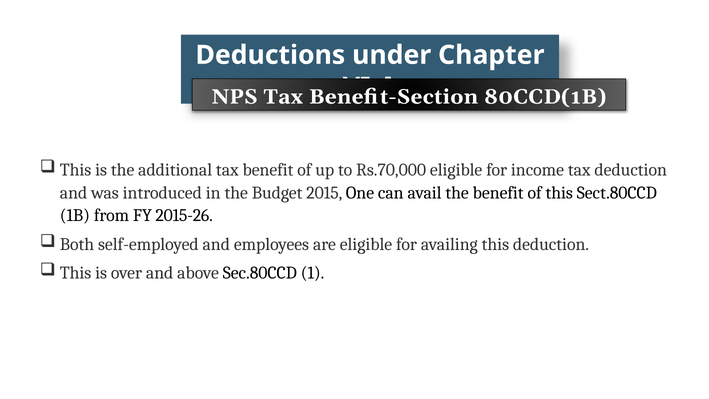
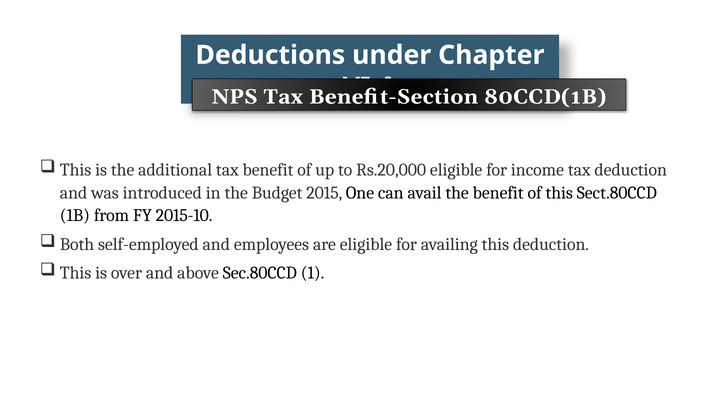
Rs.70,000: Rs.70,000 -> Rs.20,000
2015-26: 2015-26 -> 2015-10
